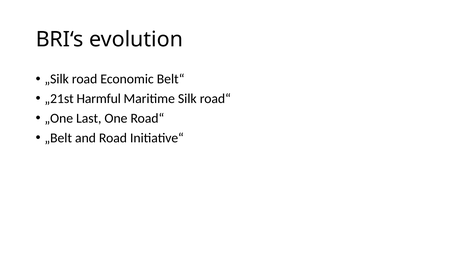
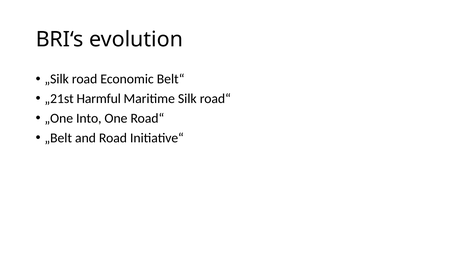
Last: Last -> Into
